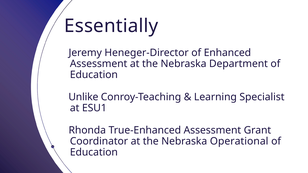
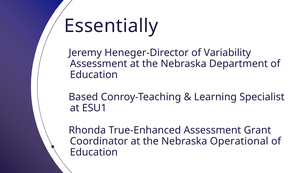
Enhanced: Enhanced -> Variability
Unlike: Unlike -> Based
